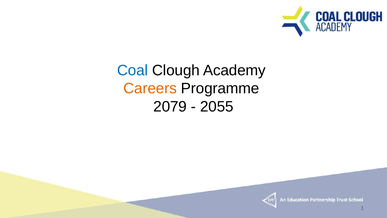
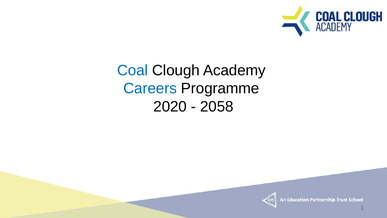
Careers colour: orange -> blue
2079: 2079 -> 2020
2055: 2055 -> 2058
